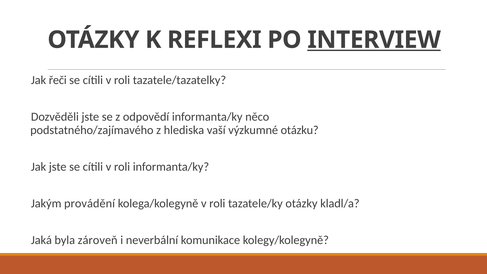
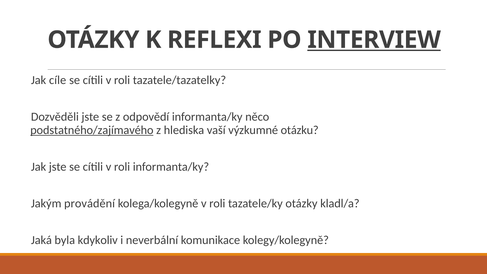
řeči: řeči -> cíle
podstatného/zajímavého underline: none -> present
zároveň: zároveň -> kdykoliv
